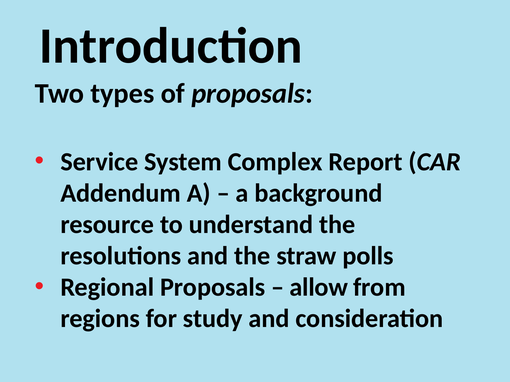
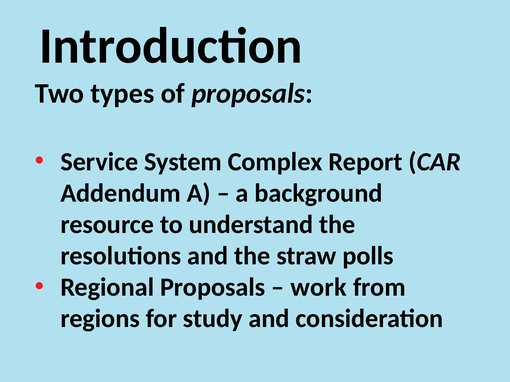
allow: allow -> work
